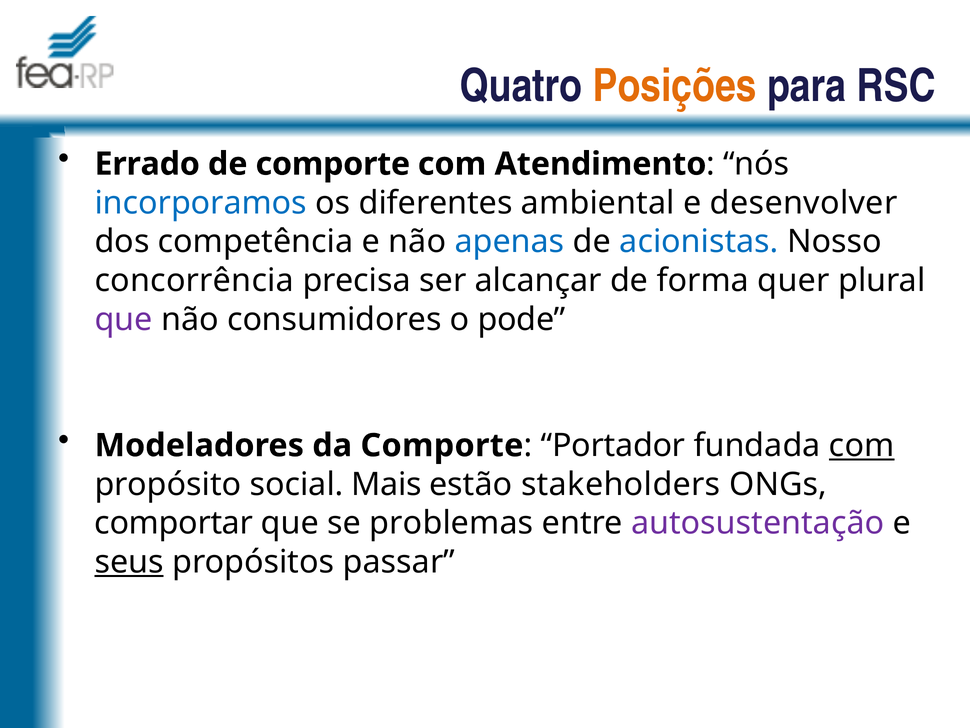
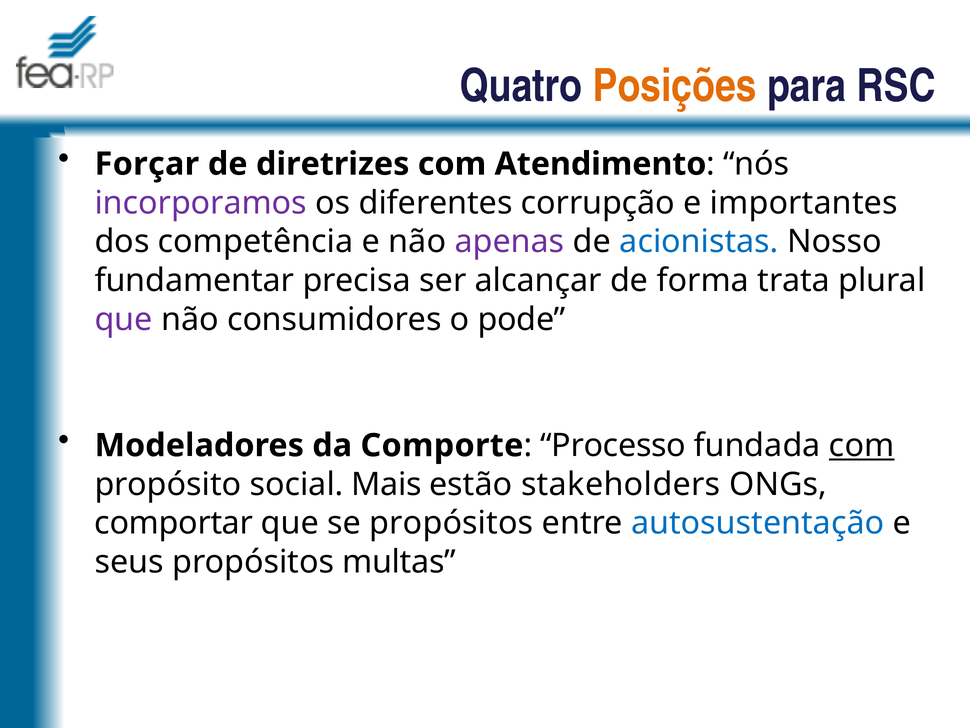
Errado: Errado -> Forçar
de comporte: comporte -> diretrizes
incorporamos colour: blue -> purple
ambiental: ambiental -> corrupção
desenvolver: desenvolver -> importantes
apenas colour: blue -> purple
concorrência: concorrência -> fundamentar
quer: quer -> trata
Portador: Portador -> Processo
se problemas: problemas -> propósitos
autosustentação colour: purple -> blue
seus underline: present -> none
passar: passar -> multas
